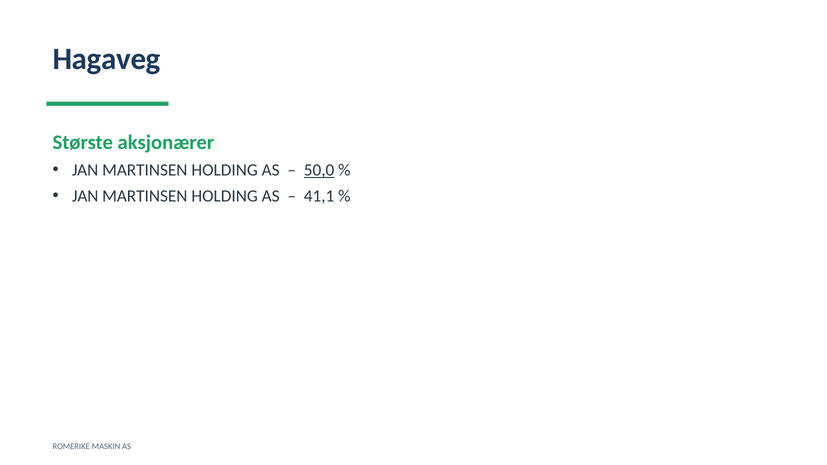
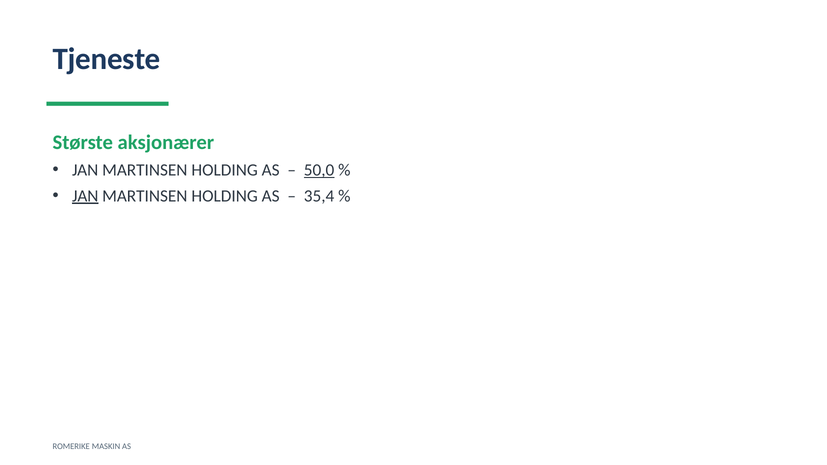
Hagaveg: Hagaveg -> Tjeneste
JAN at (85, 196) underline: none -> present
41,1: 41,1 -> 35,4
